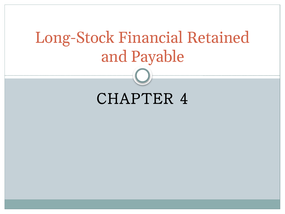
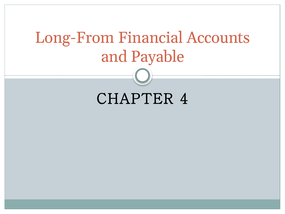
Long-Stock: Long-Stock -> Long-From
Retained: Retained -> Accounts
